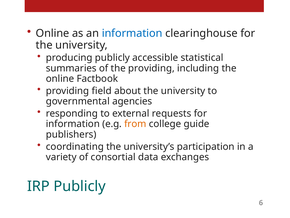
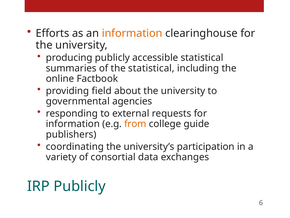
Online at (53, 33): Online -> Efforts
information at (132, 33) colour: blue -> orange
the providing: providing -> statistical
